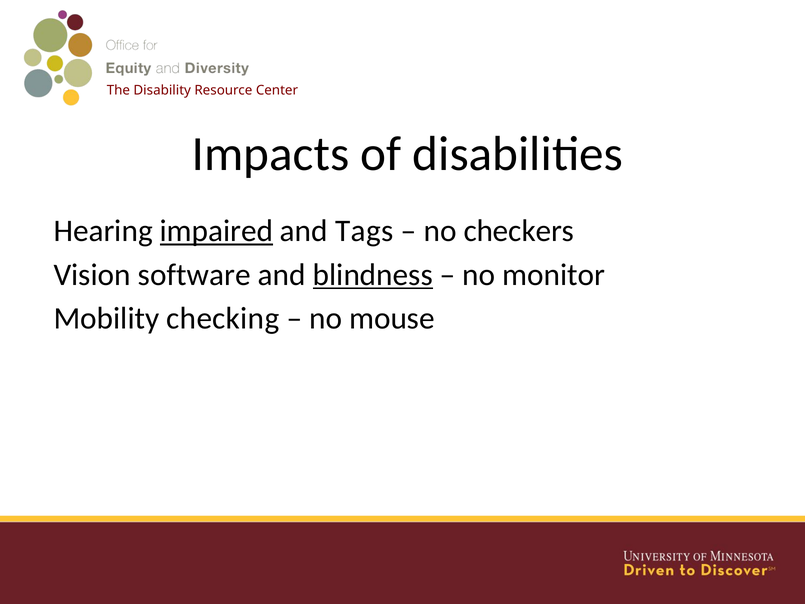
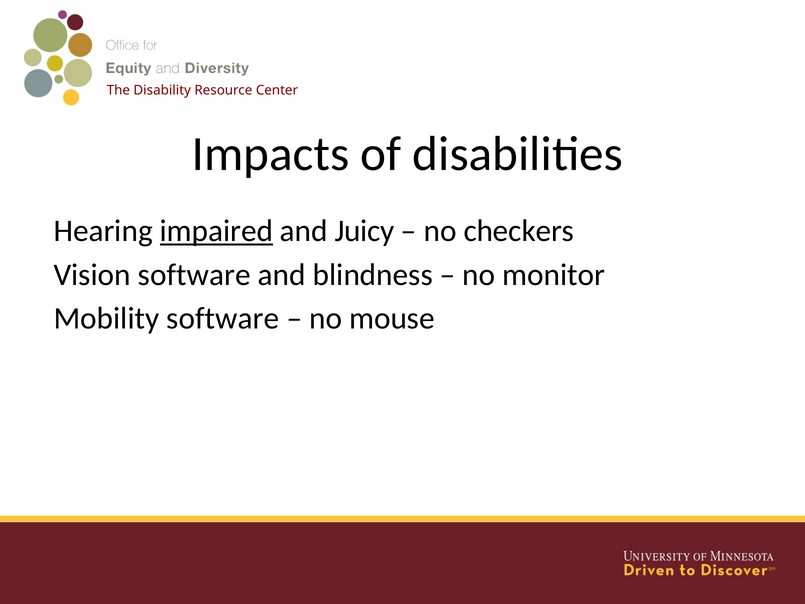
Tags: Tags -> Juicy
blindness underline: present -> none
Mobility checking: checking -> software
